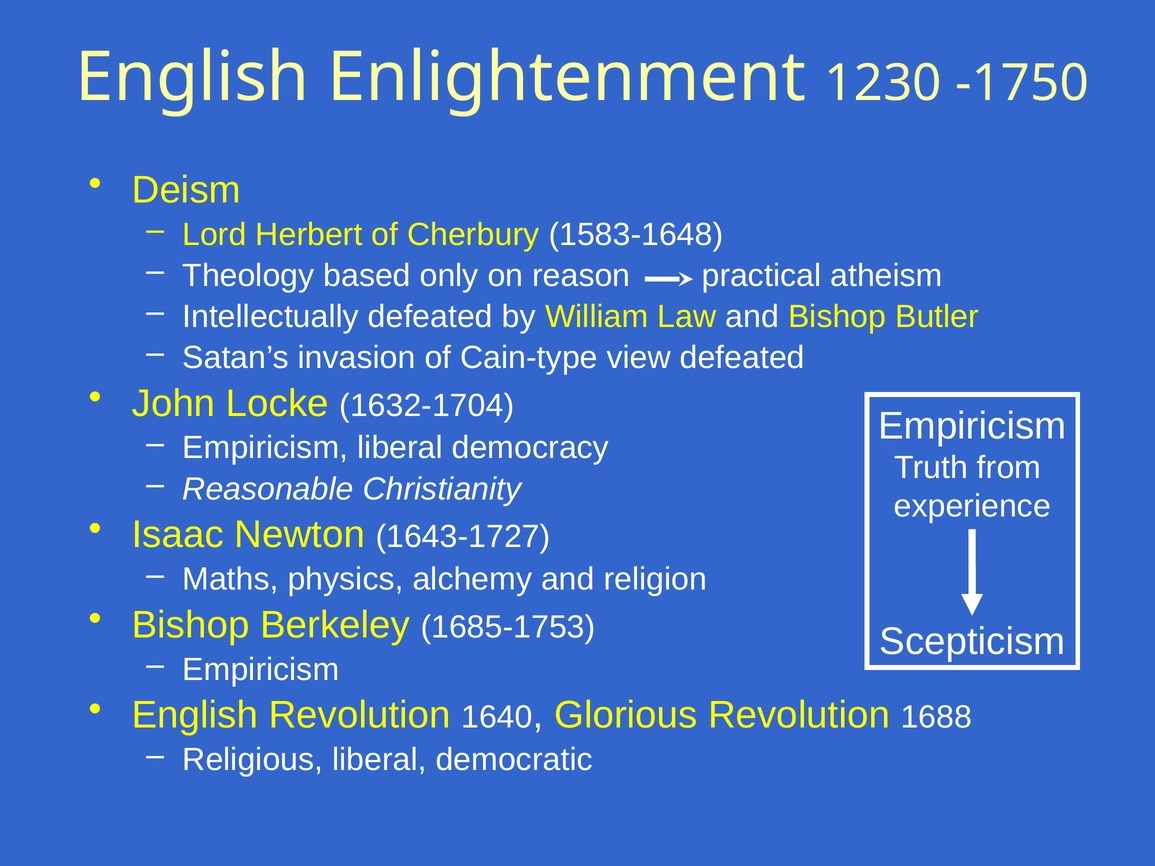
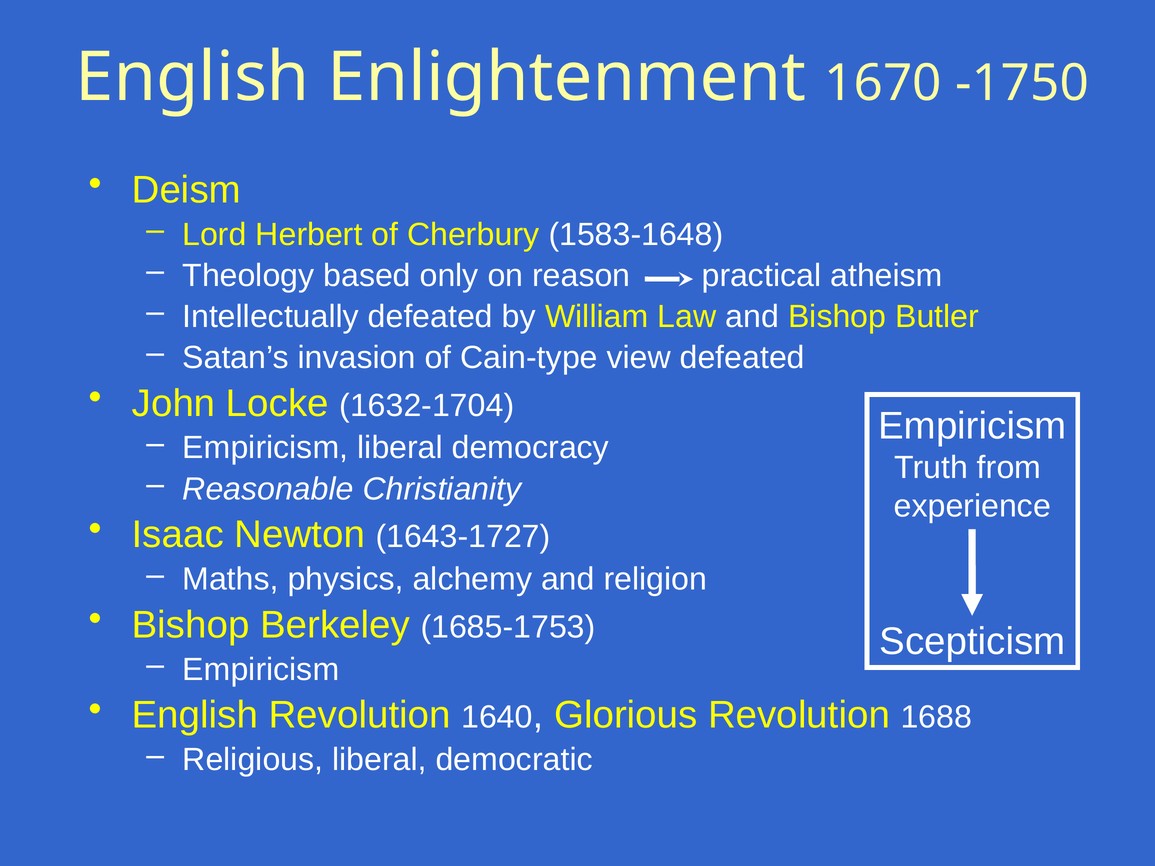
1230: 1230 -> 1670
